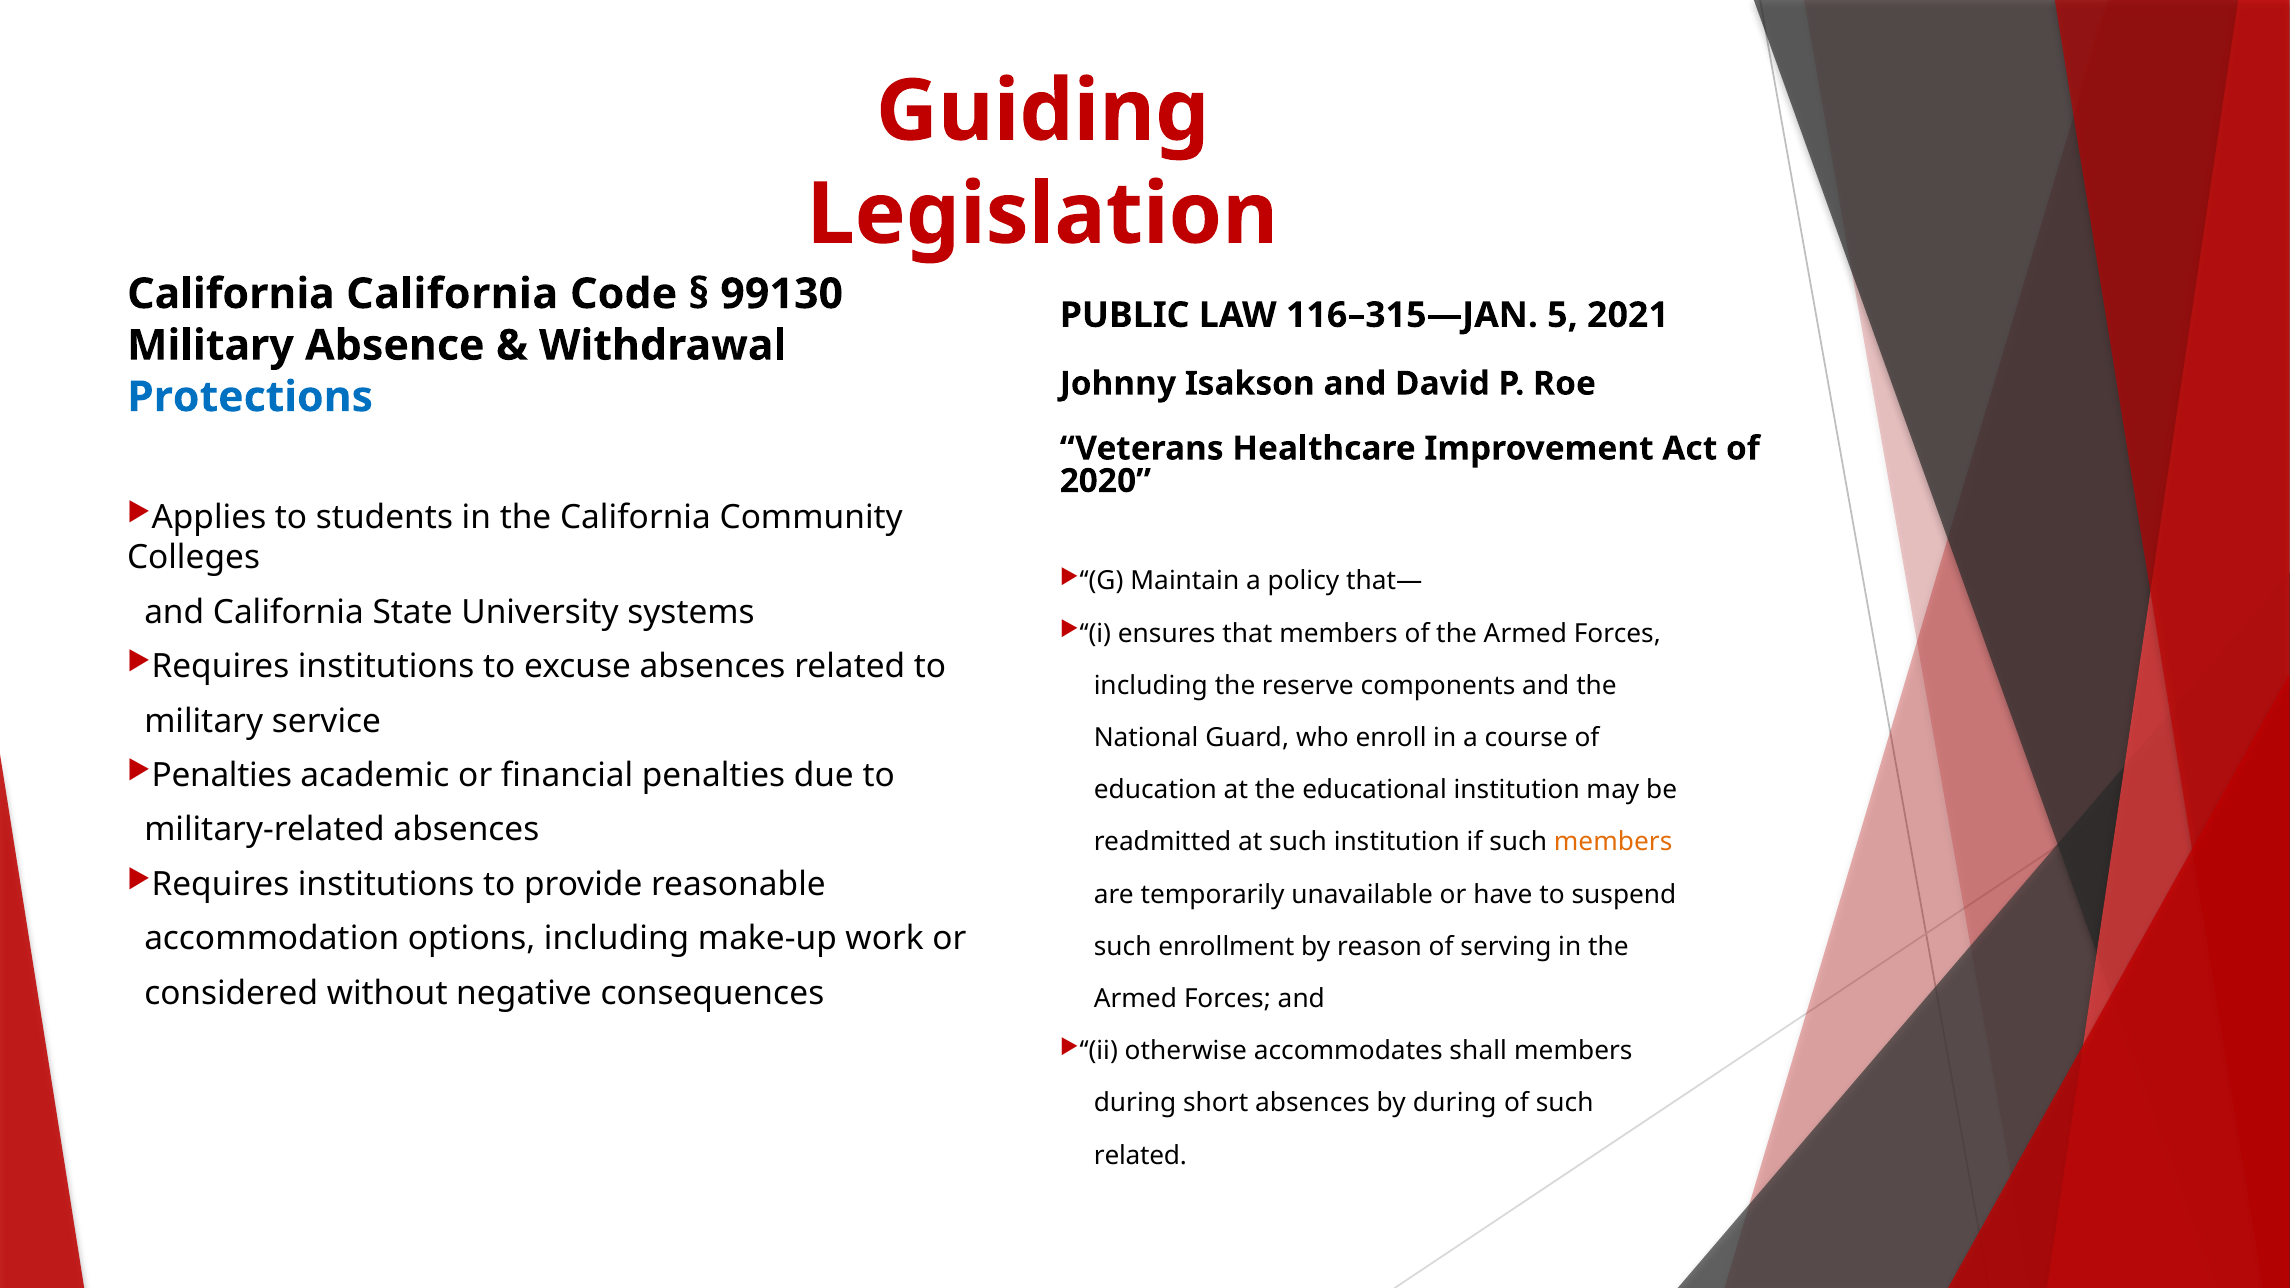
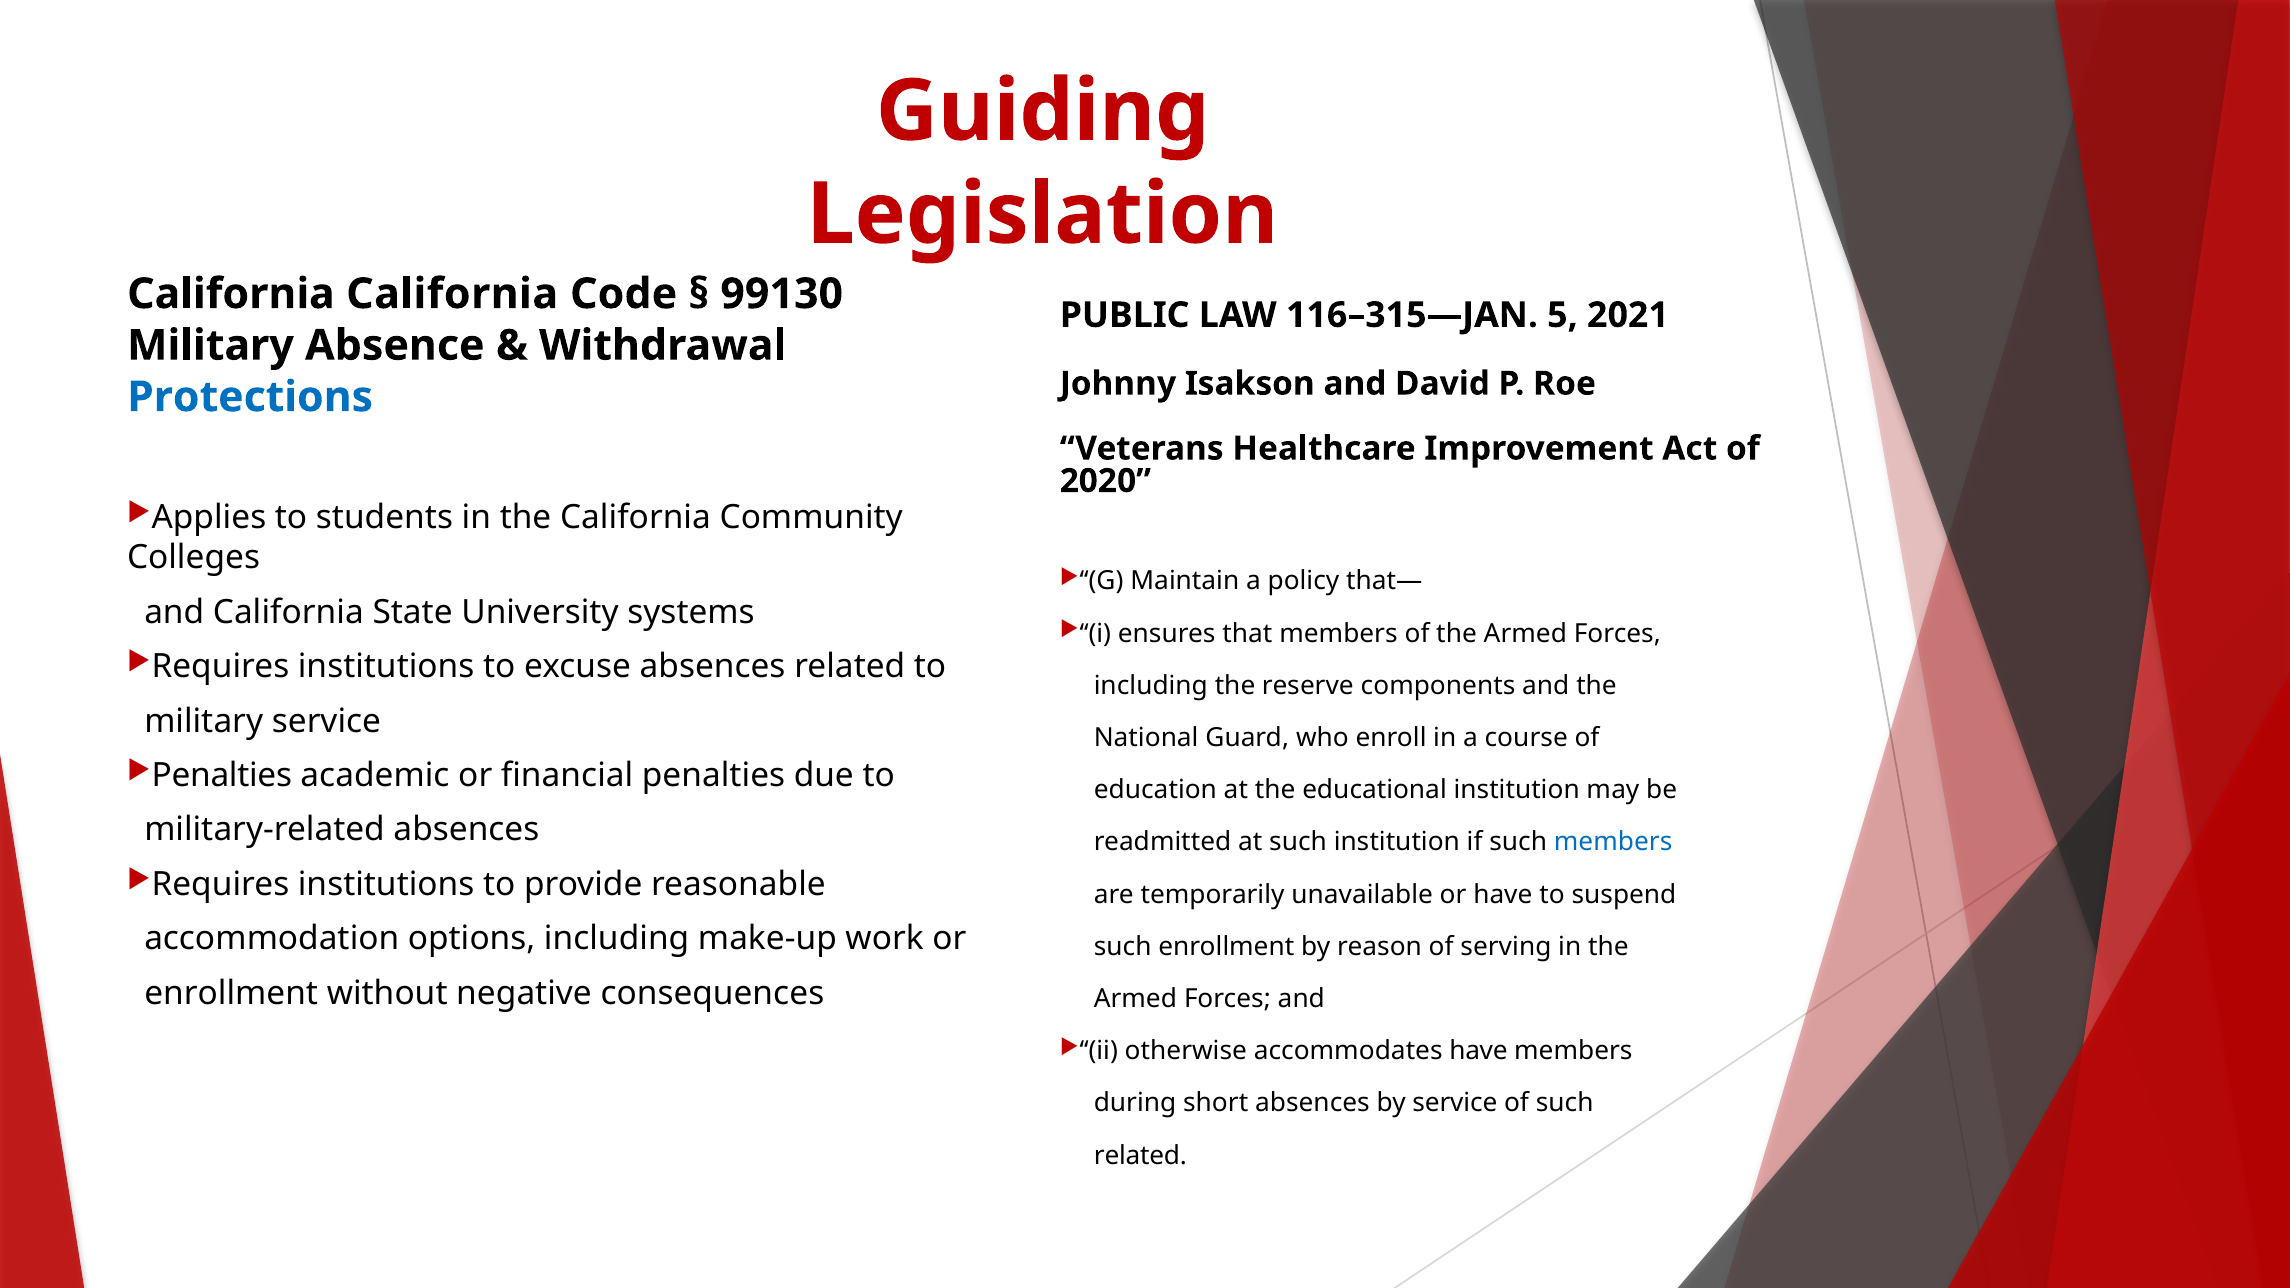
members at (1613, 842) colour: orange -> blue
considered at (231, 993): considered -> enrollment
accommodates shall: shall -> have
by during: during -> service
